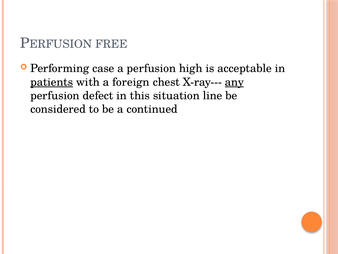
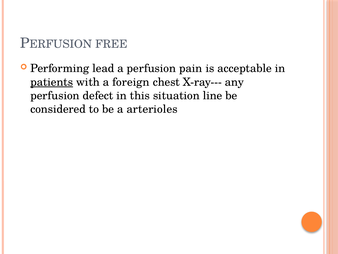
case: case -> lead
high: high -> pain
any underline: present -> none
continued: continued -> arterioles
